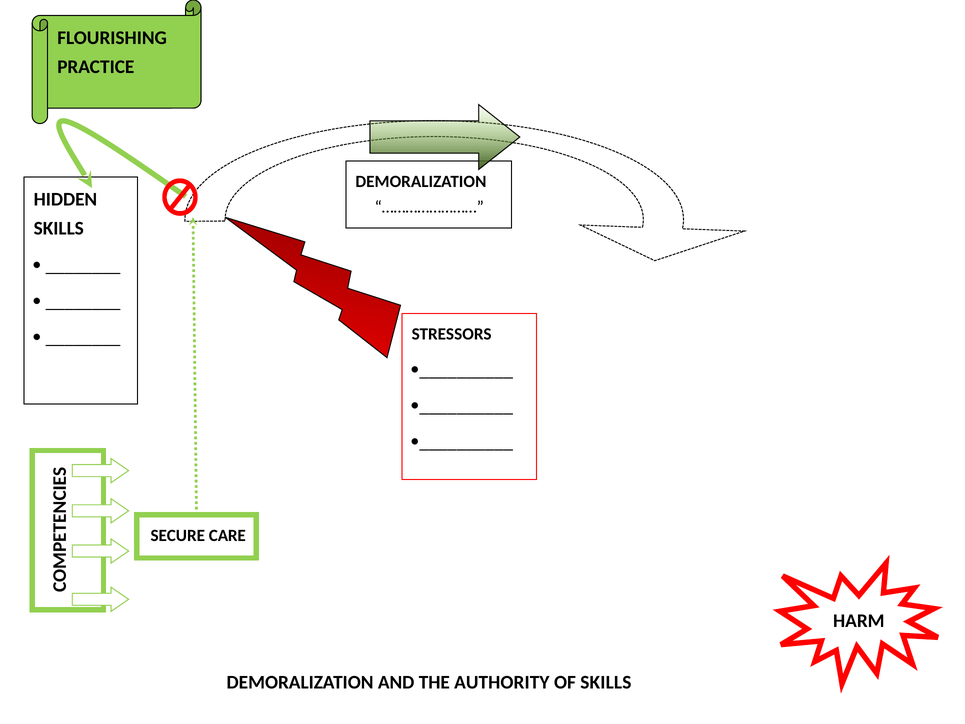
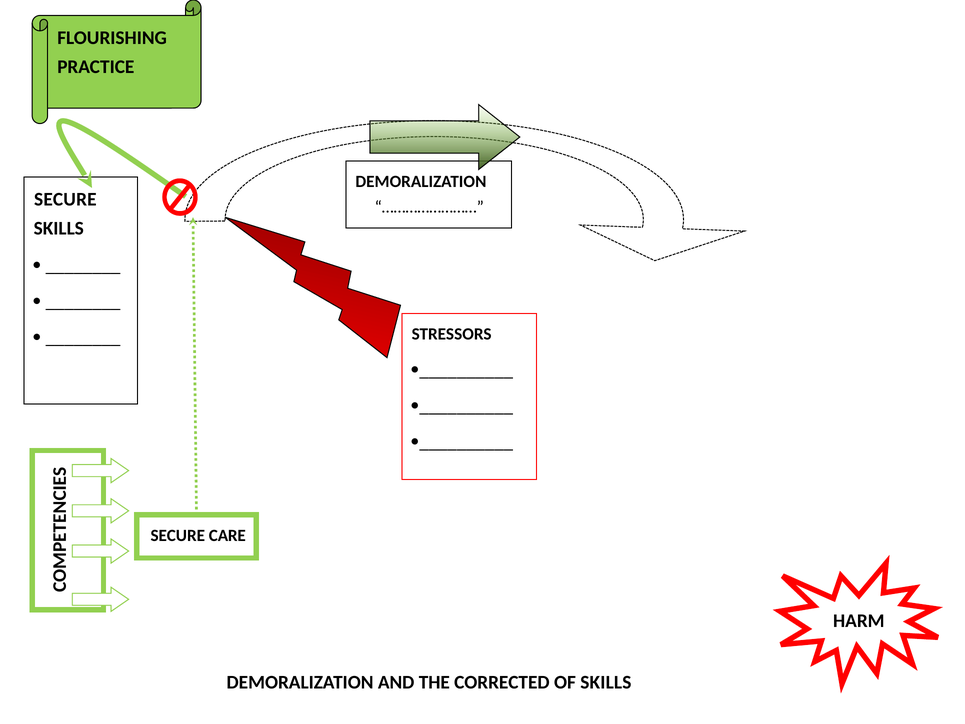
HIDDEN at (65, 199): HIDDEN -> SECURE
AUTHORITY: AUTHORITY -> CORRECTED
